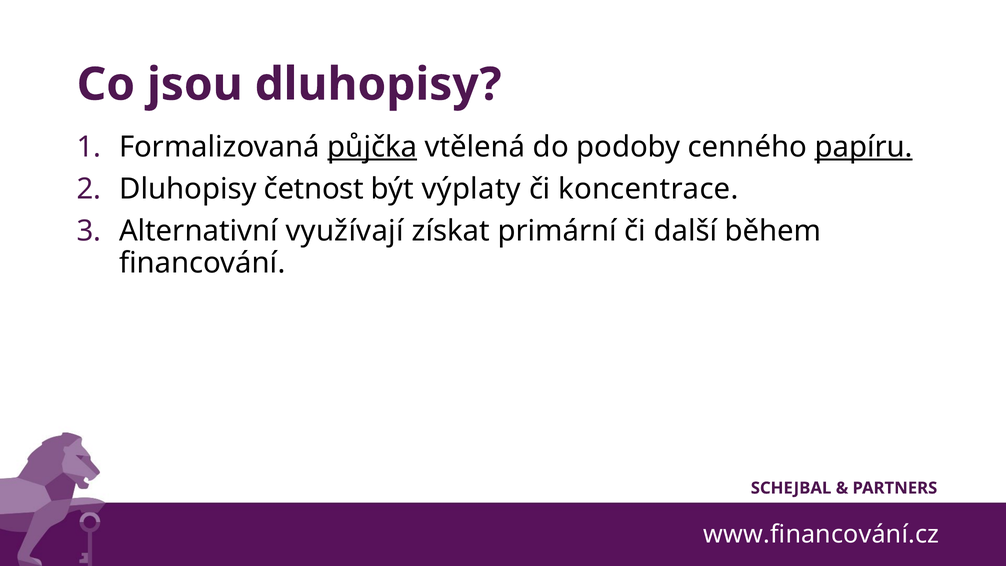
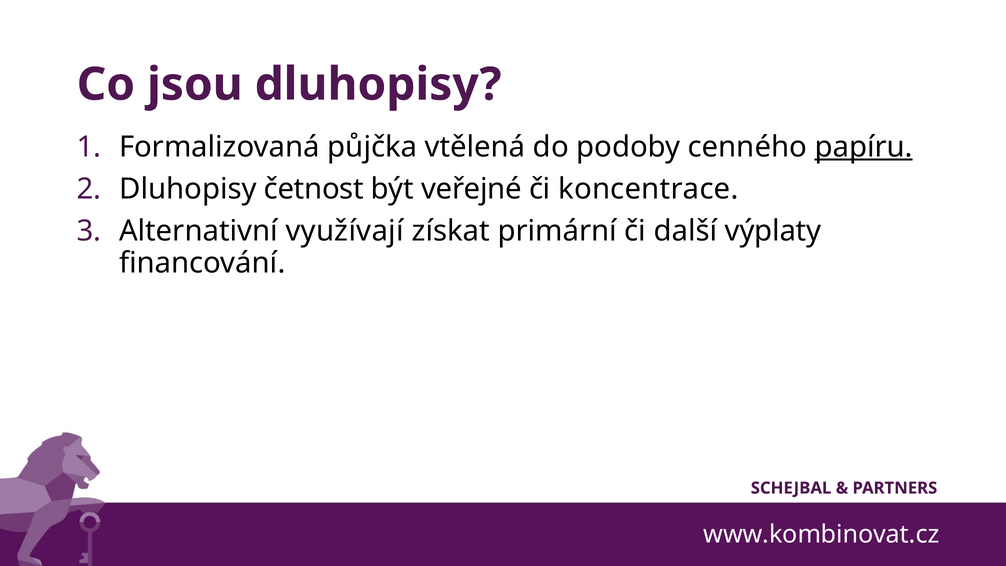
půjčka underline: present -> none
výplaty: výplaty -> veřejné
během: během -> výplaty
www.financování.cz: www.financování.cz -> www.kombinovat.cz
